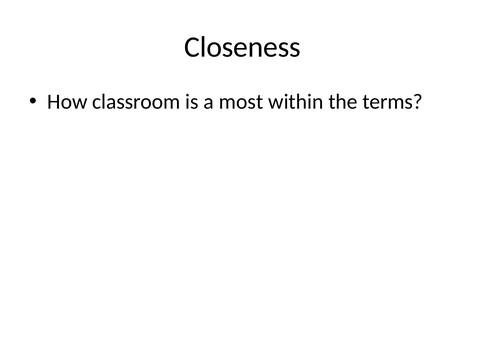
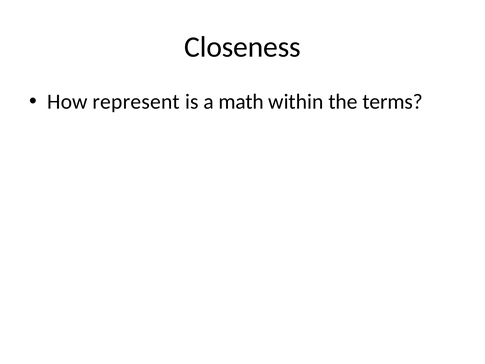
classroom: classroom -> represent
most: most -> math
